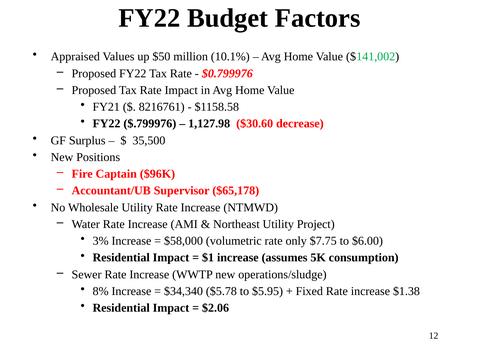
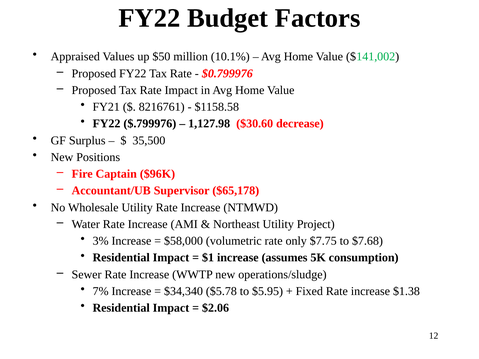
$6.00: $6.00 -> $7.68
8%: 8% -> 7%
